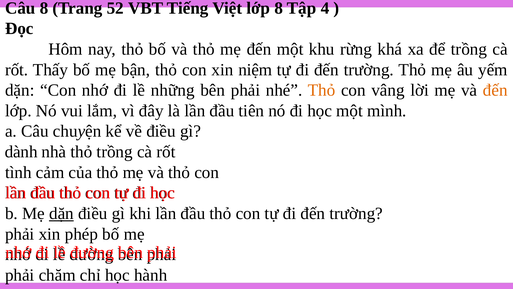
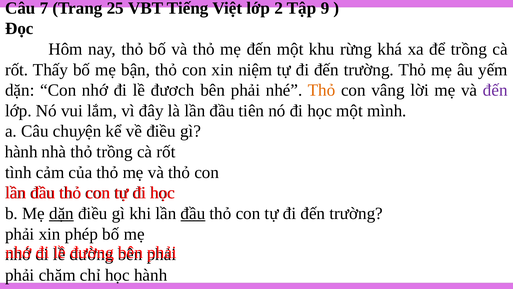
Câu 8: 8 -> 7
52: 52 -> 25
lớp 8: 8 -> 2
4: 4 -> 9
những: những -> đươch
đến at (495, 90) colour: orange -> purple
dành at (21, 152): dành -> hành
đầu at (193, 213) underline: none -> present
